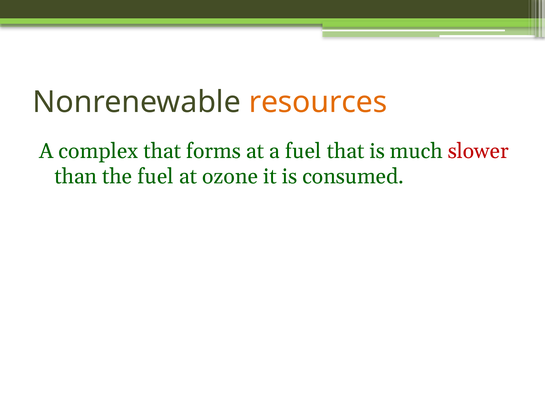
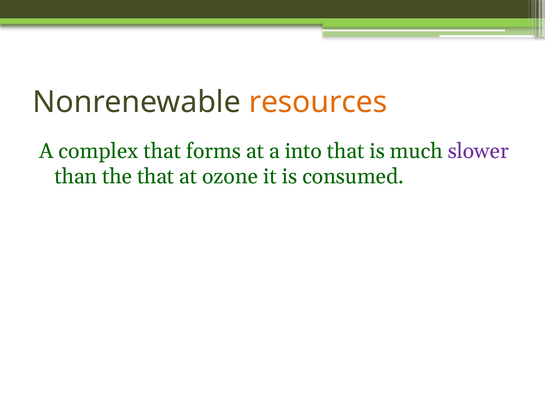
a fuel: fuel -> into
slower colour: red -> purple
the fuel: fuel -> that
